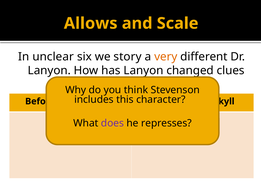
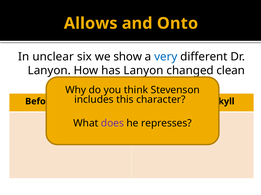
Scale: Scale -> Onto
story: story -> show
very colour: orange -> blue
clues: clues -> clean
